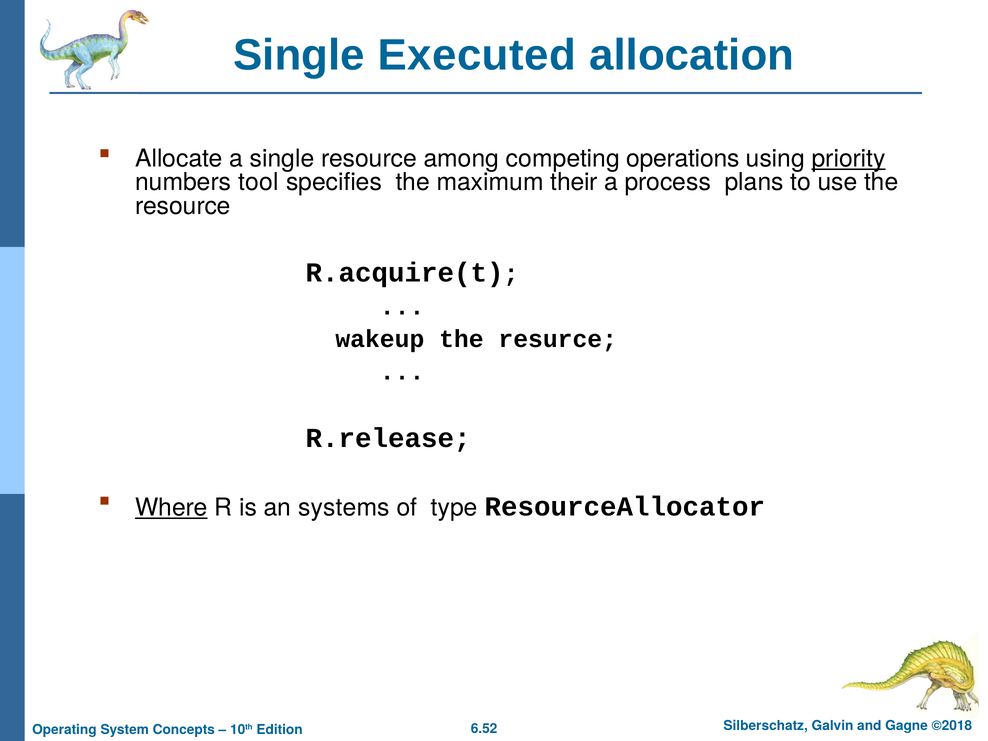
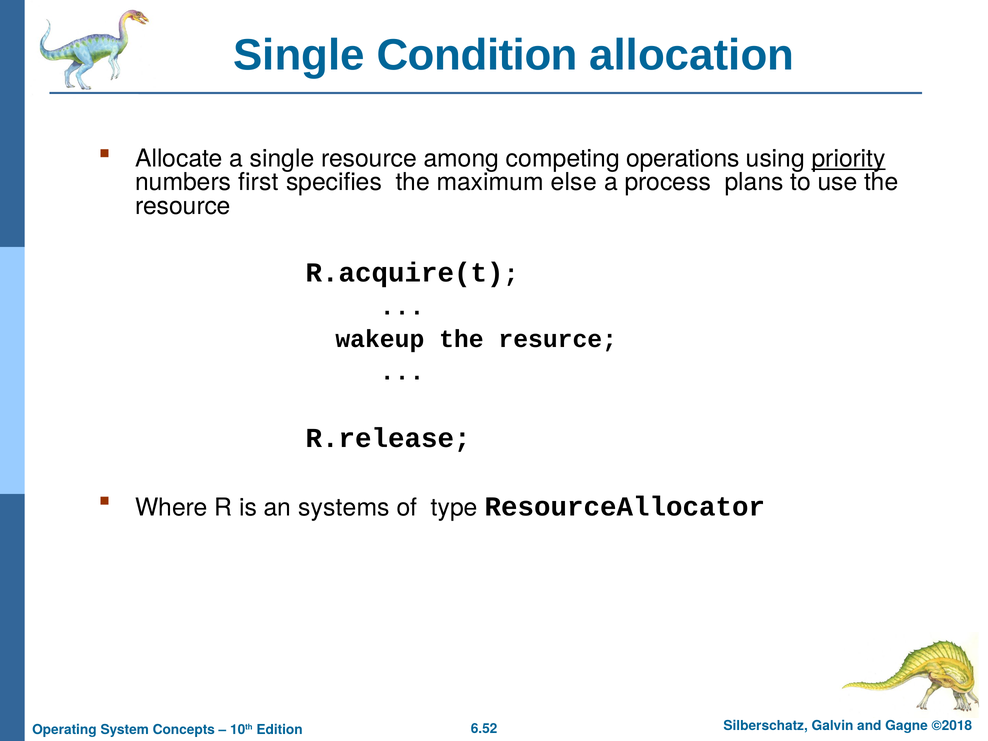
Executed: Executed -> Condition
tool: tool -> first
their: their -> else
Where underline: present -> none
